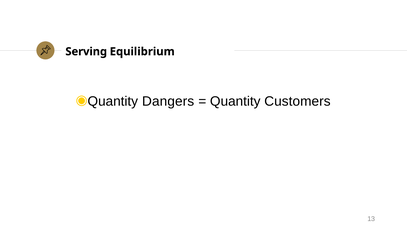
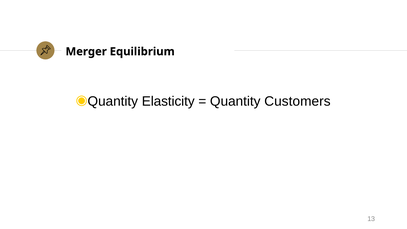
Serving: Serving -> Merger
Dangers: Dangers -> Elasticity
